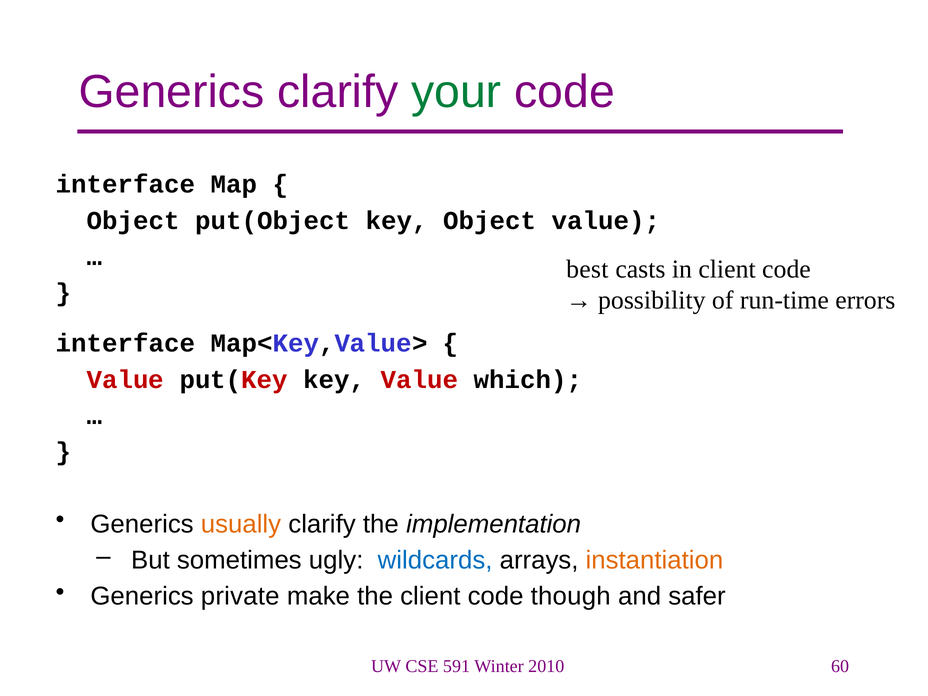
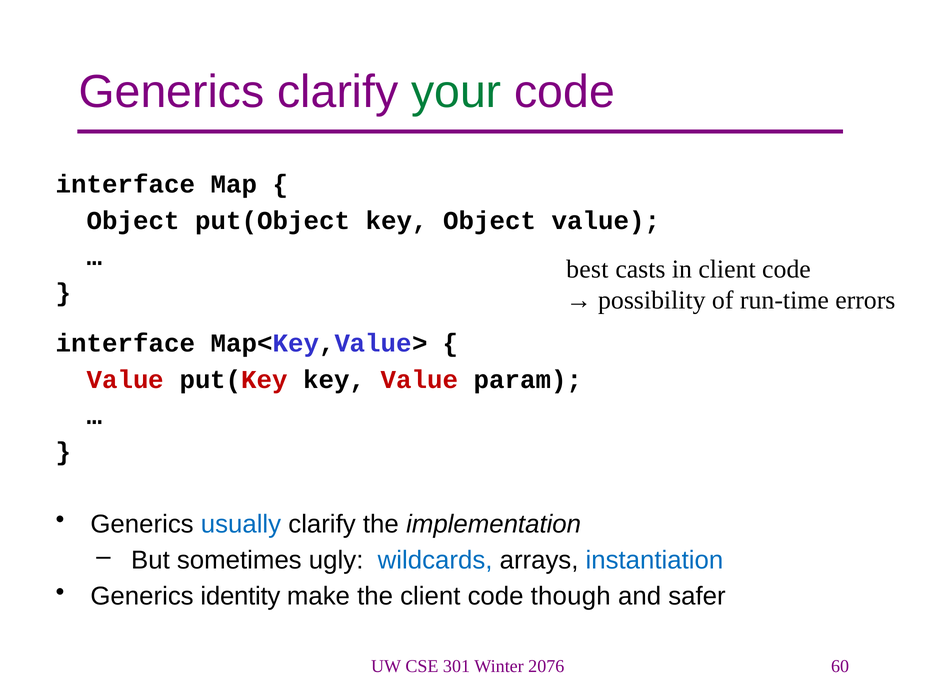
which: which -> param
usually colour: orange -> blue
instantiation colour: orange -> blue
private: private -> identity
591: 591 -> 301
2010: 2010 -> 2076
